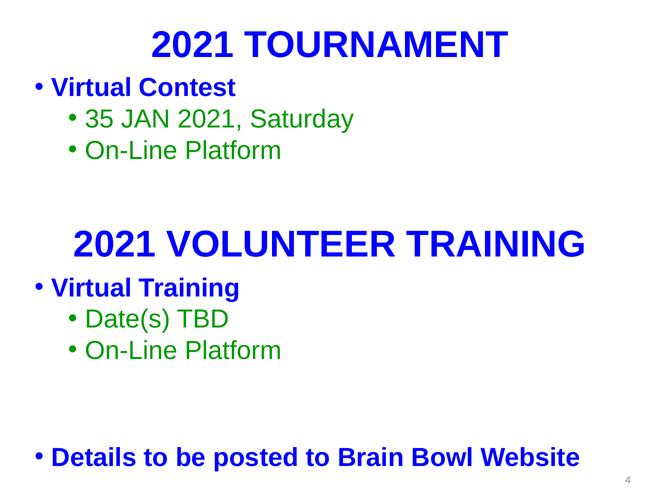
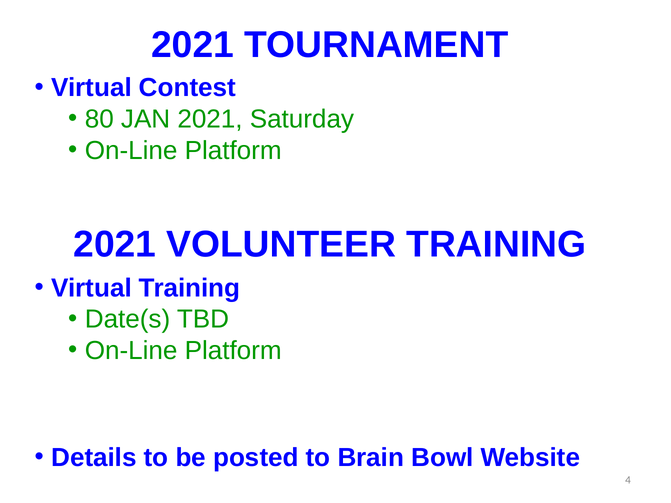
35: 35 -> 80
